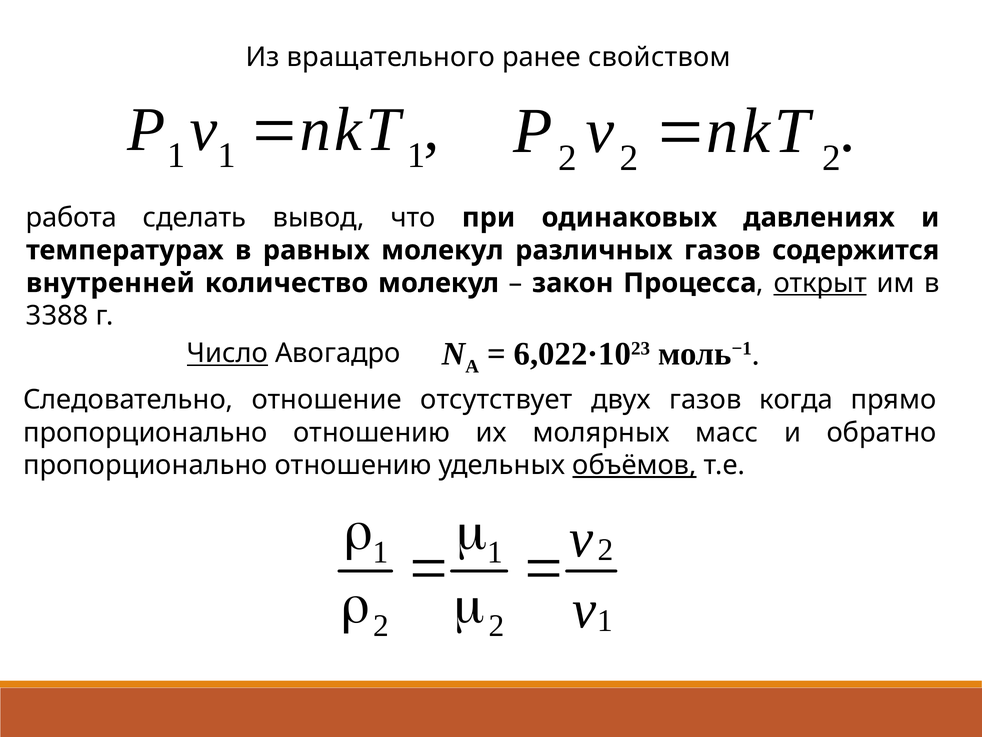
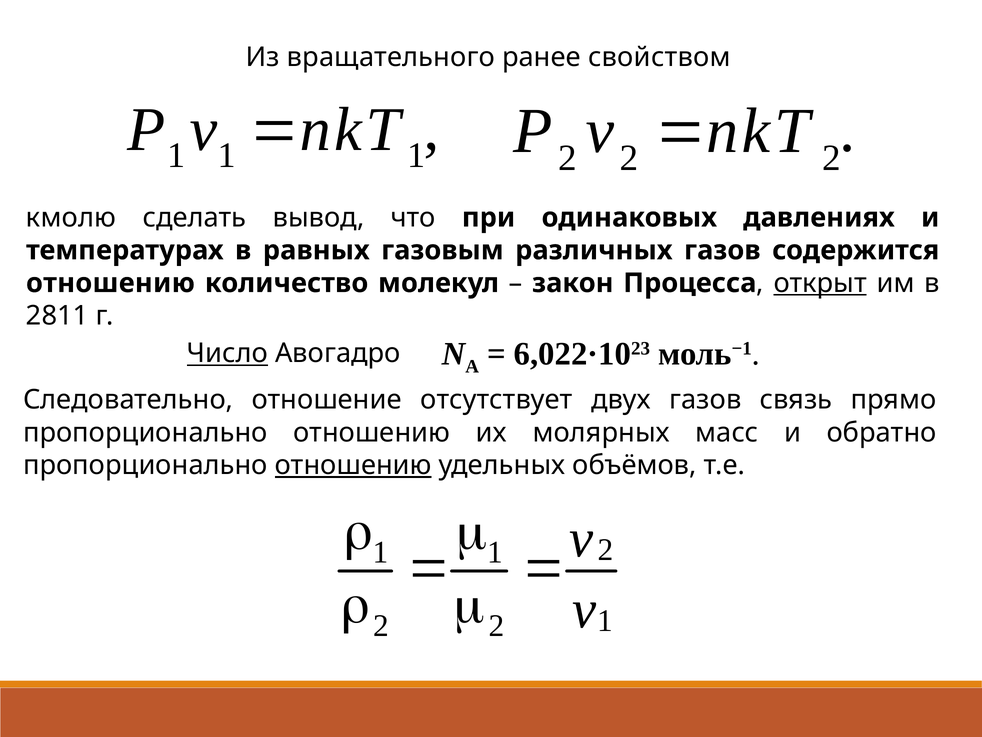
работа: работа -> кмолю
равных молекул: молекул -> газовым
внутренней at (110, 283): внутренней -> отношению
3388: 3388 -> 2811
когда: когда -> связь
отношению at (353, 465) underline: none -> present
объёмов underline: present -> none
